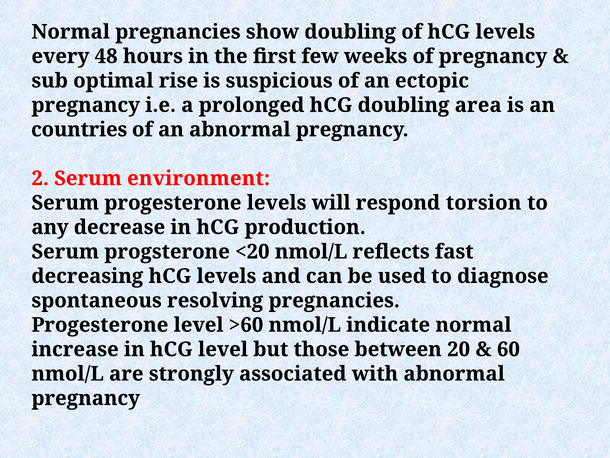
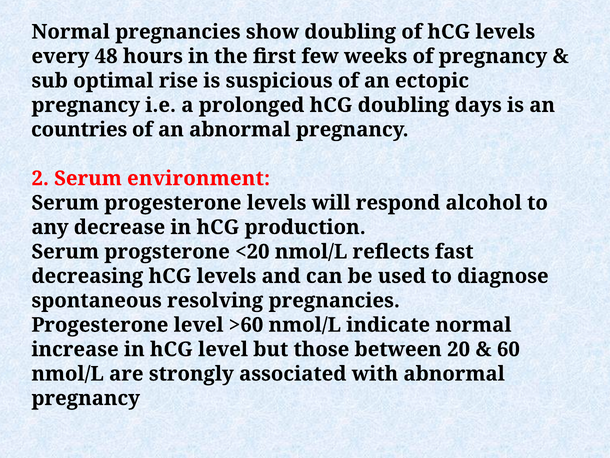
area: area -> days
torsion: torsion -> alcohol
